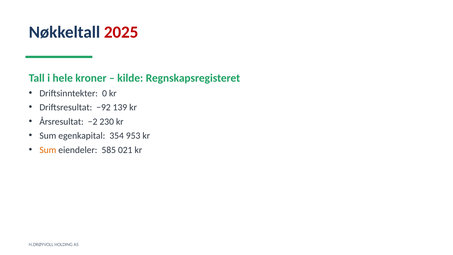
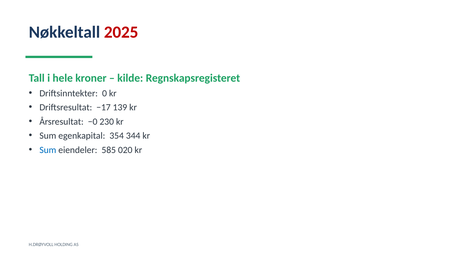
−92: −92 -> −17
−2: −2 -> −0
953: 953 -> 344
Sum at (48, 150) colour: orange -> blue
021: 021 -> 020
